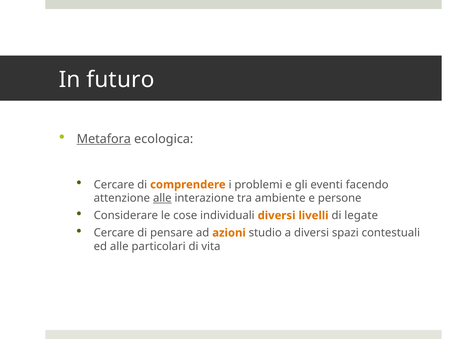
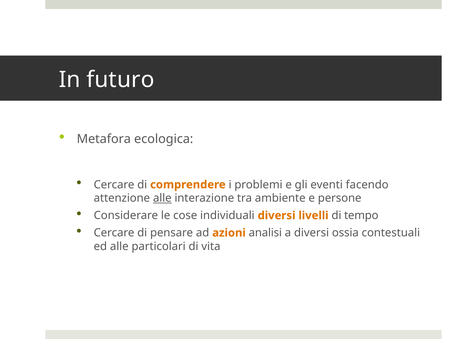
Metafora underline: present -> none
legate: legate -> tempo
studio: studio -> analisi
spazi: spazi -> ossia
